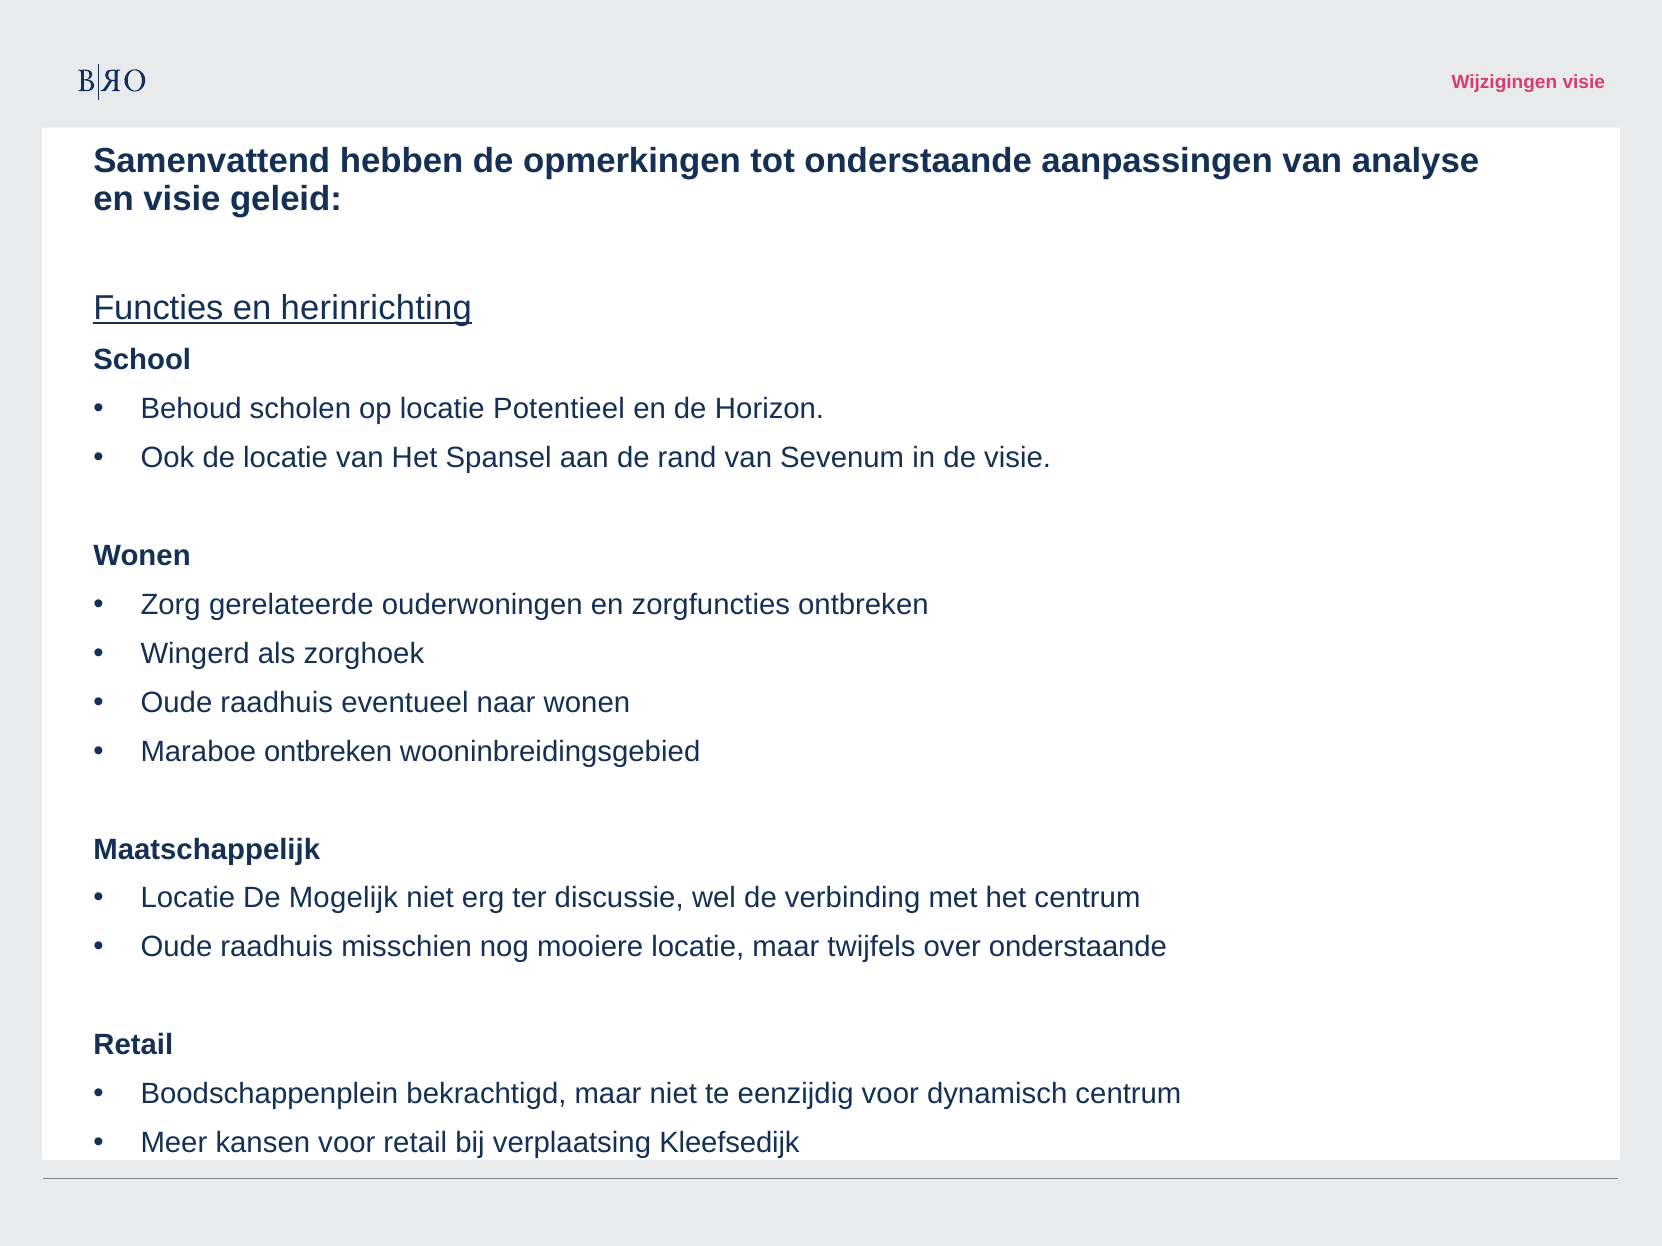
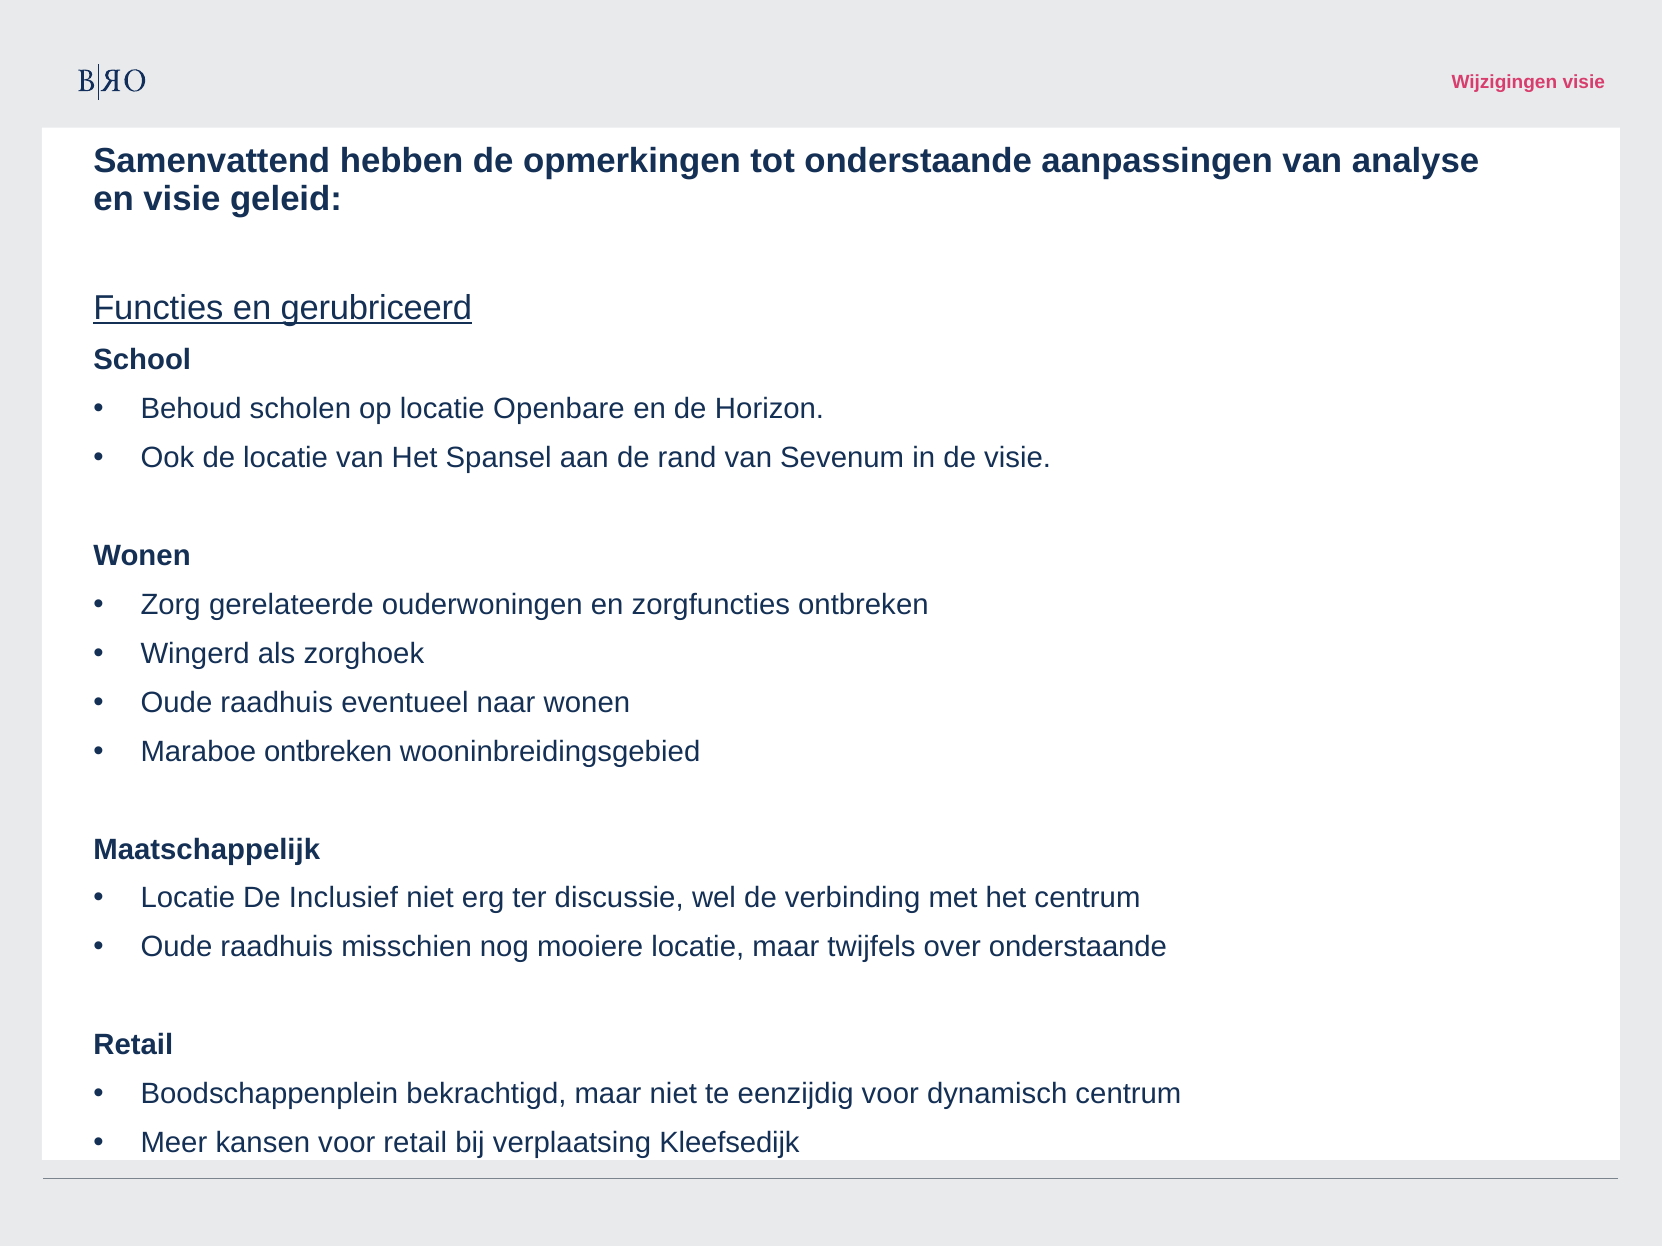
herinrichting: herinrichting -> gerubriceerd
Potentieel: Potentieel -> Openbare
Mogelijk: Mogelijk -> Inclusief
